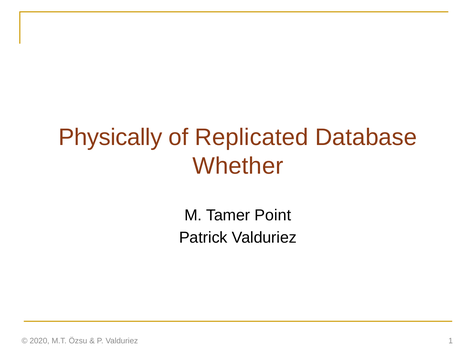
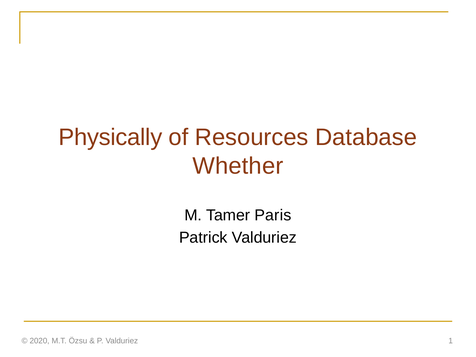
Replicated: Replicated -> Resources
Point: Point -> Paris
